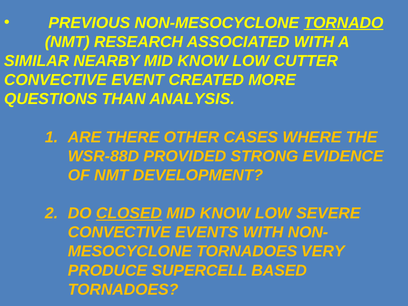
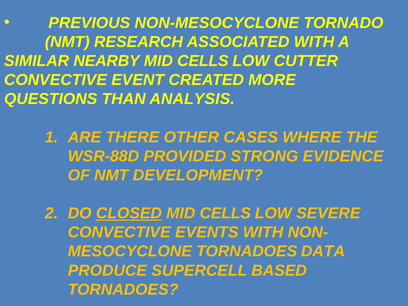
TORNADO underline: present -> none
KNOW at (203, 61): KNOW -> CELLS
KNOW at (225, 213): KNOW -> CELLS
VERY: VERY -> DATA
